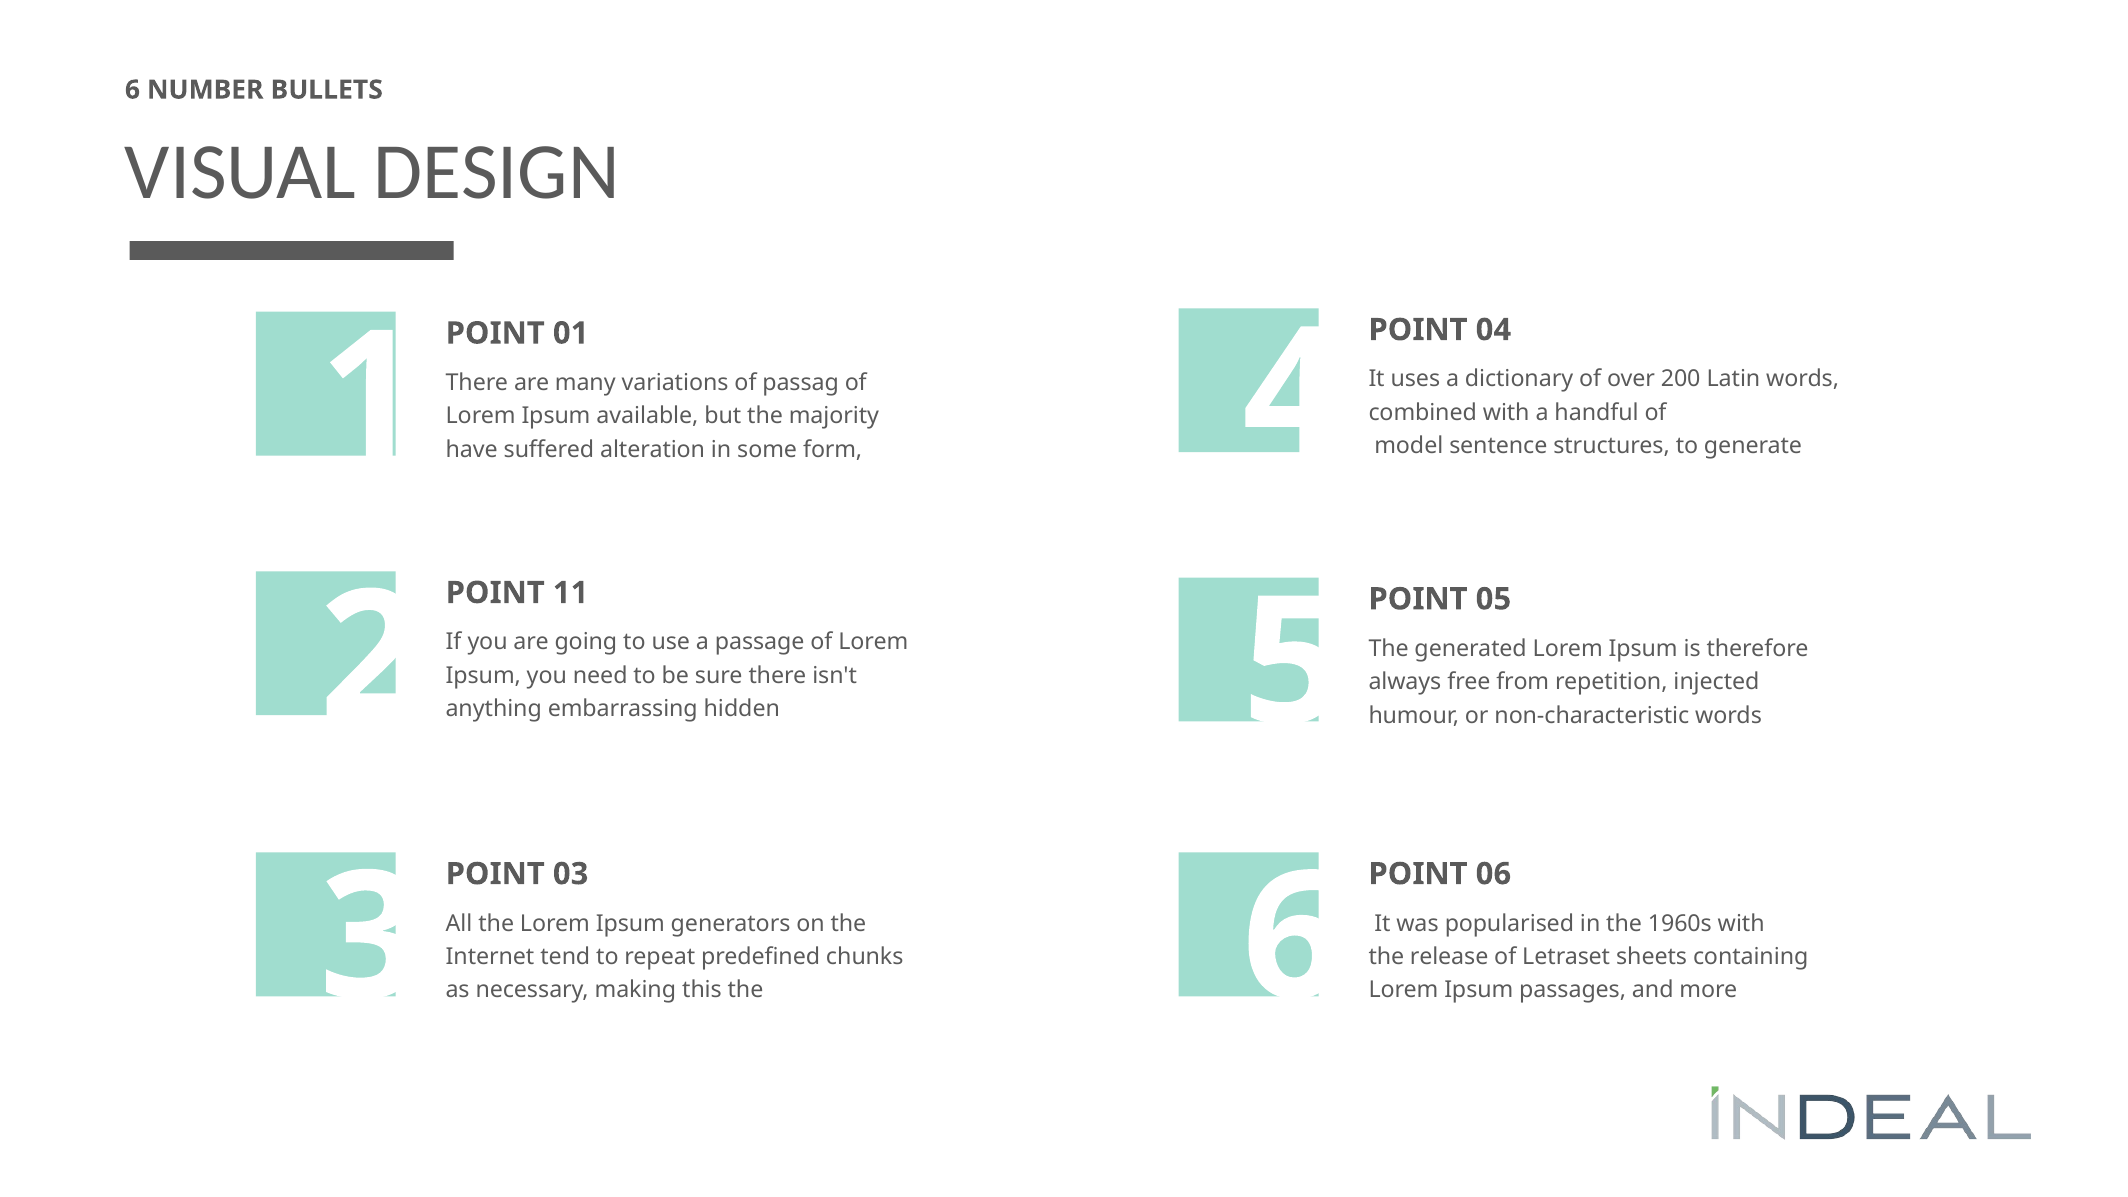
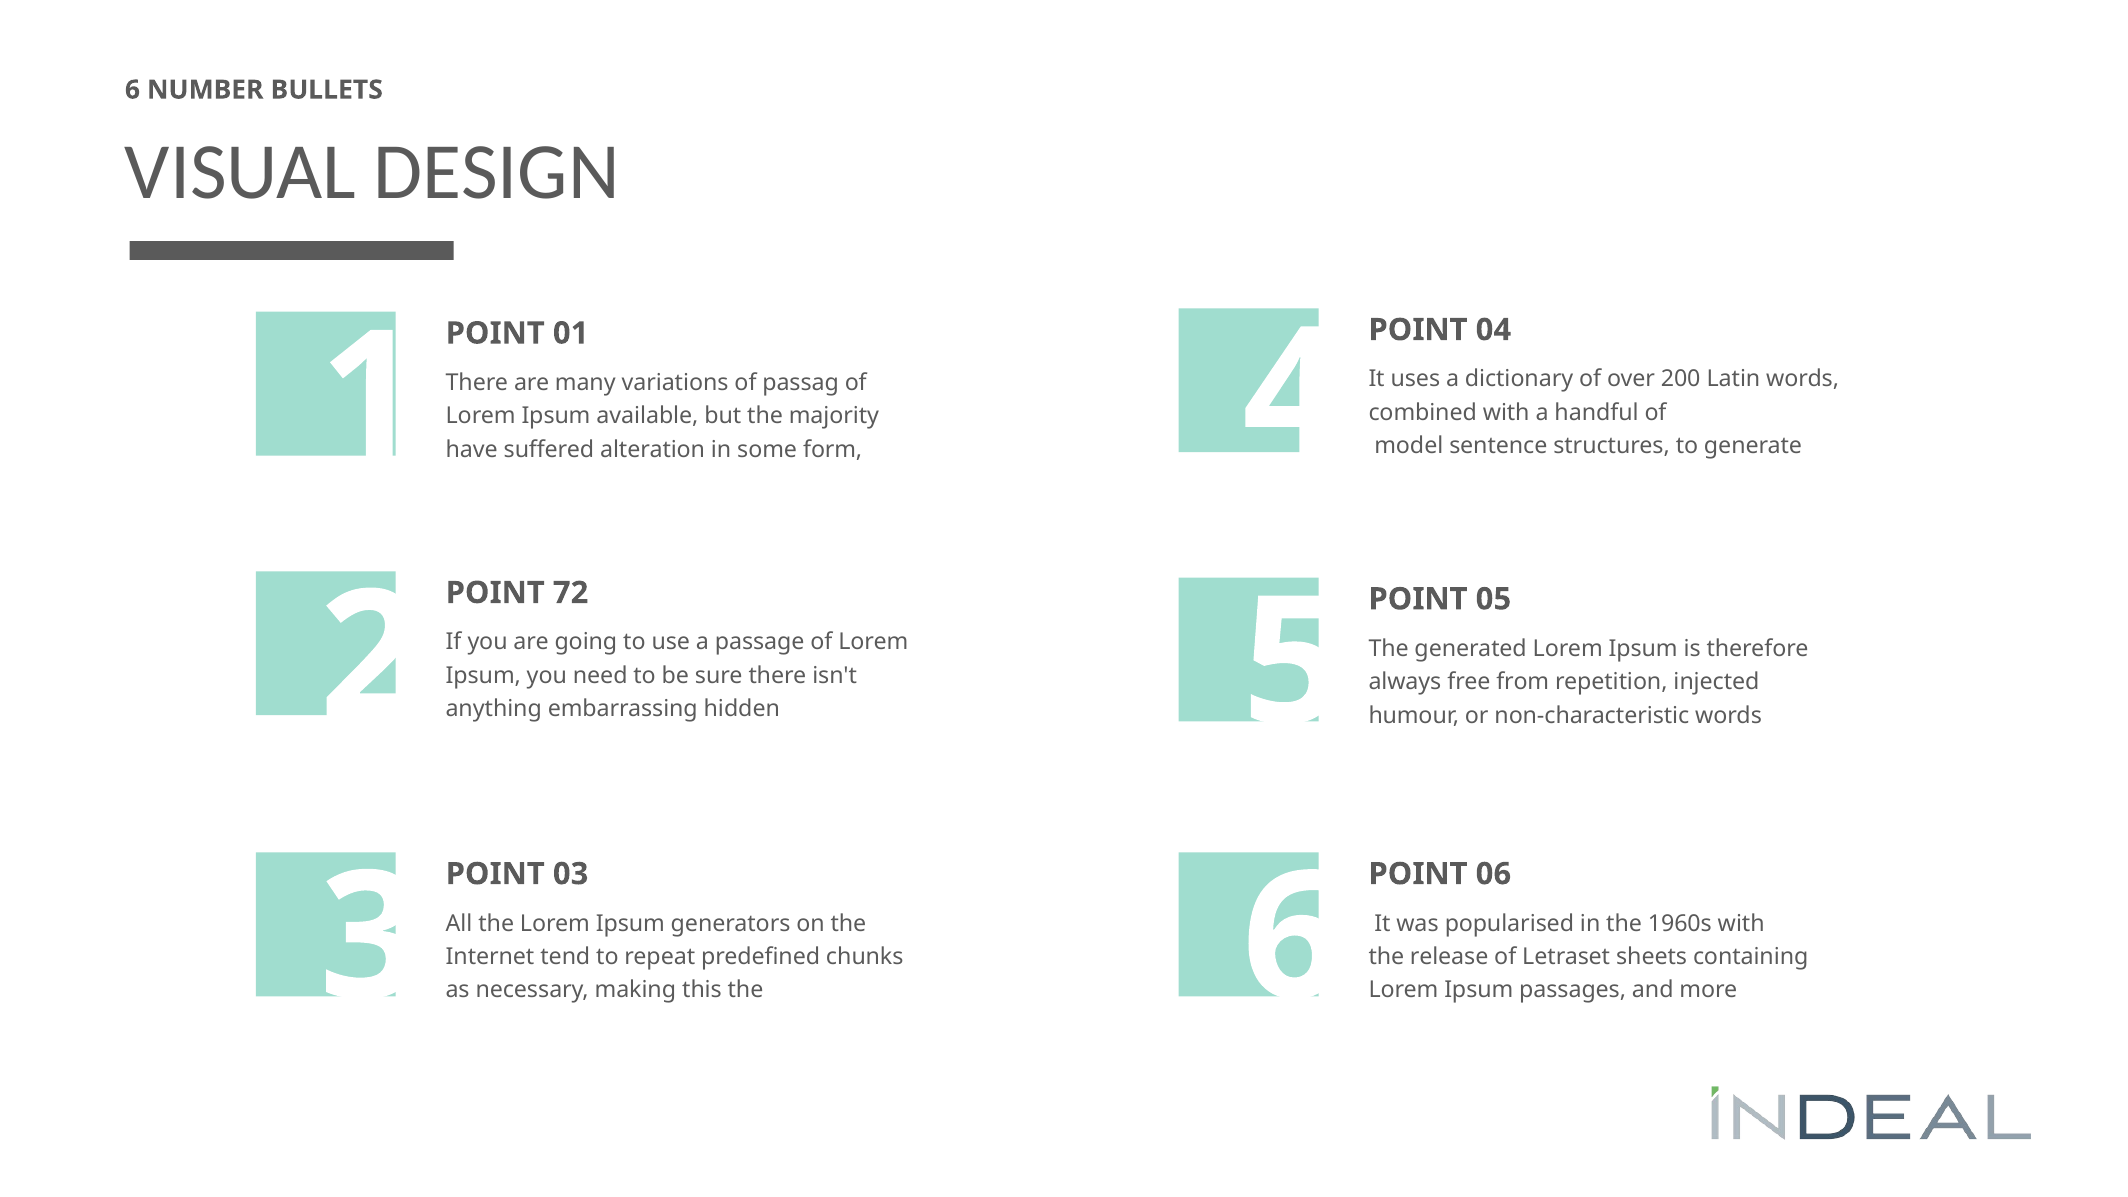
11: 11 -> 72
